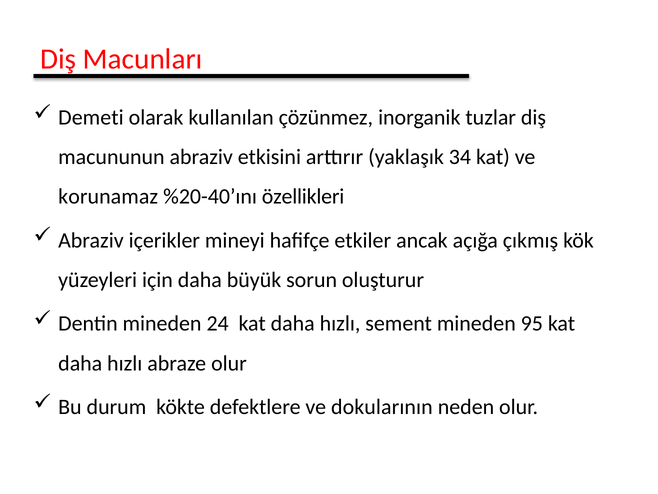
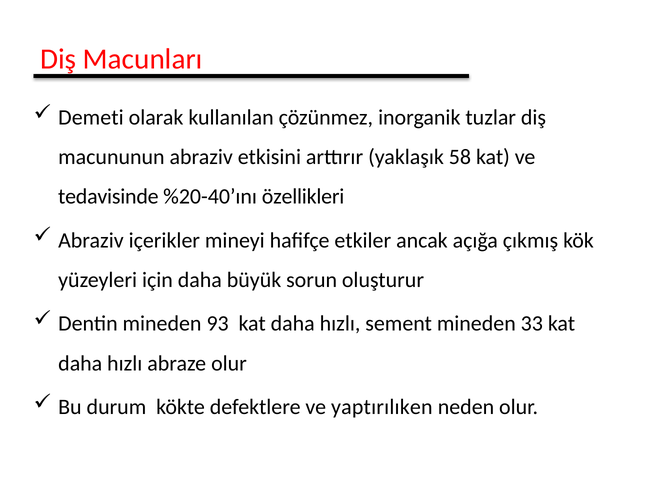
34: 34 -> 58
korunamaz: korunamaz -> tedavisinde
24: 24 -> 93
95: 95 -> 33
dokularının: dokularının -> yaptırılıken
